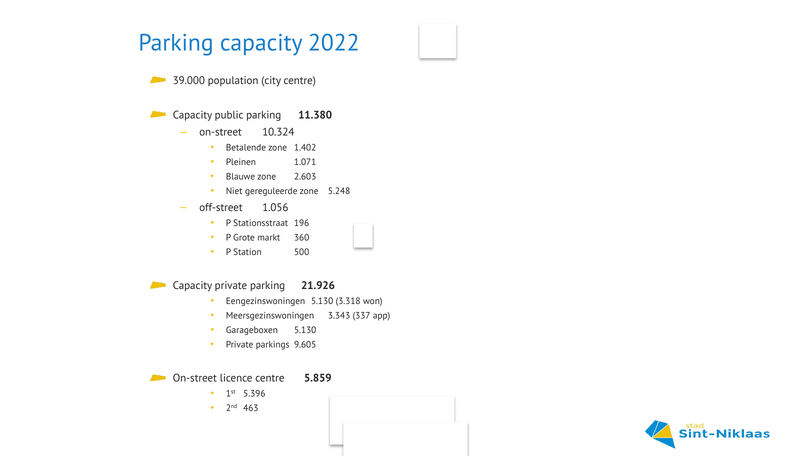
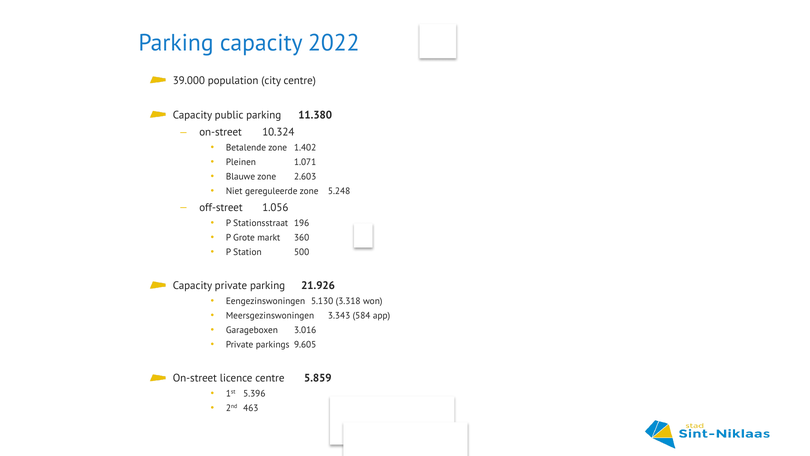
337: 337 -> 584
Garageboxen 5.130: 5.130 -> 3.016
